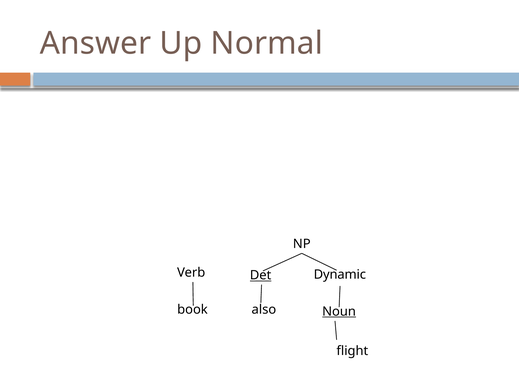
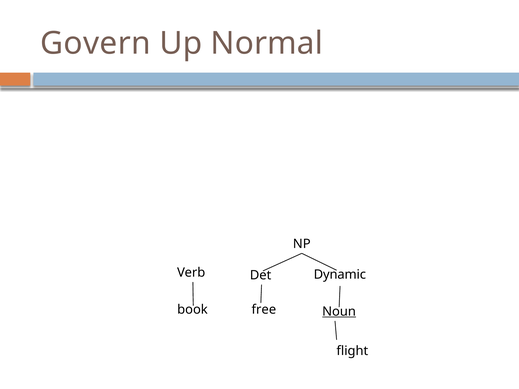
Answer: Answer -> Govern
Det underline: present -> none
also: also -> free
